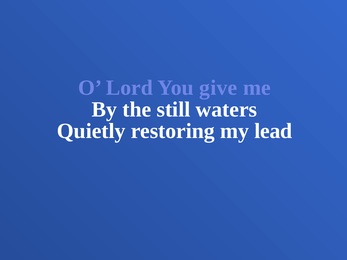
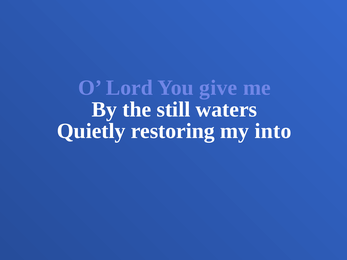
lead: lead -> into
